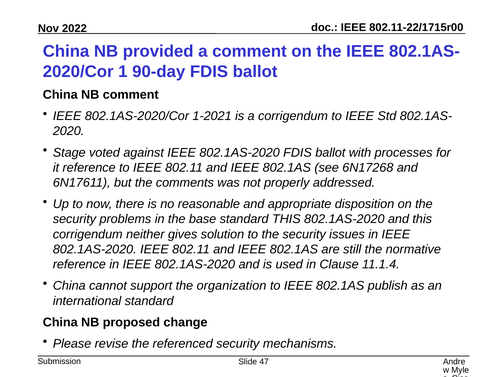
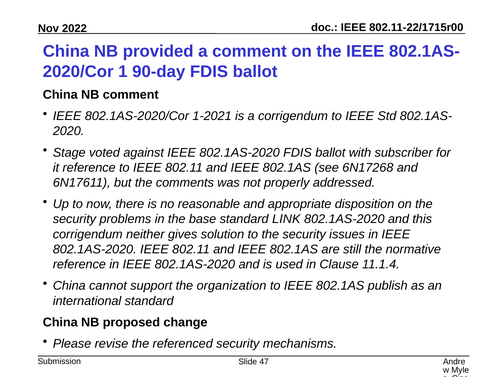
processes: processes -> subscriber
standard THIS: THIS -> LINK
